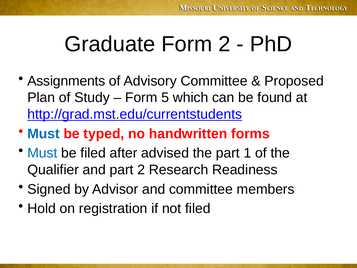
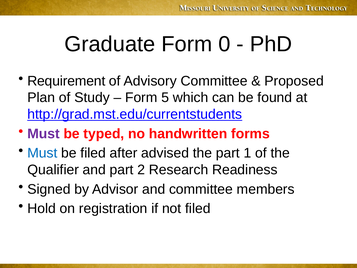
Form 2: 2 -> 0
Assignments: Assignments -> Requirement
Must at (44, 134) colour: blue -> purple
